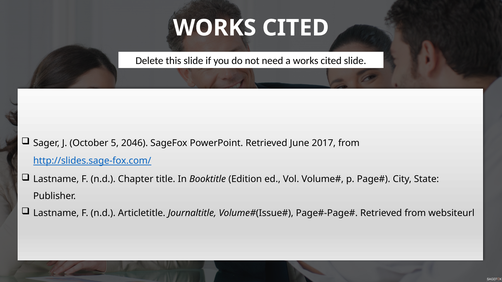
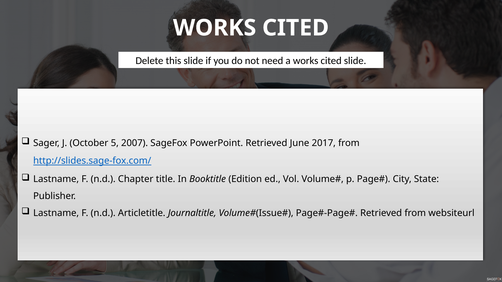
2046: 2046 -> 2007
